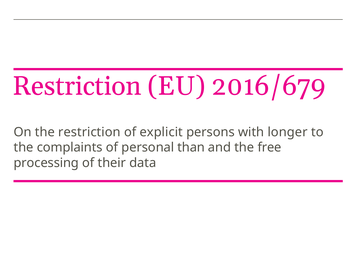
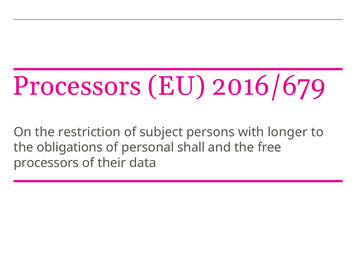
Restriction at (77, 86): Restriction -> Processors
explicit: explicit -> subject
complaints: complaints -> obligations
than: than -> shall
processing at (46, 163): processing -> processors
